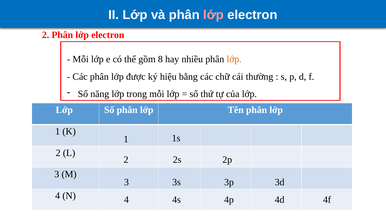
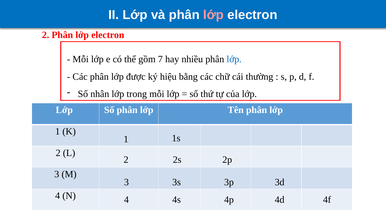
8: 8 -> 7
lớp at (234, 59) colour: orange -> blue
năng: năng -> nhân
